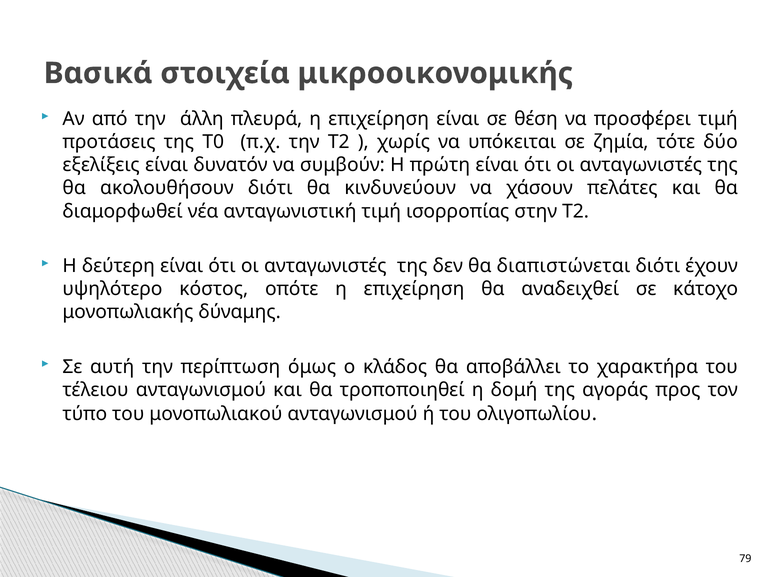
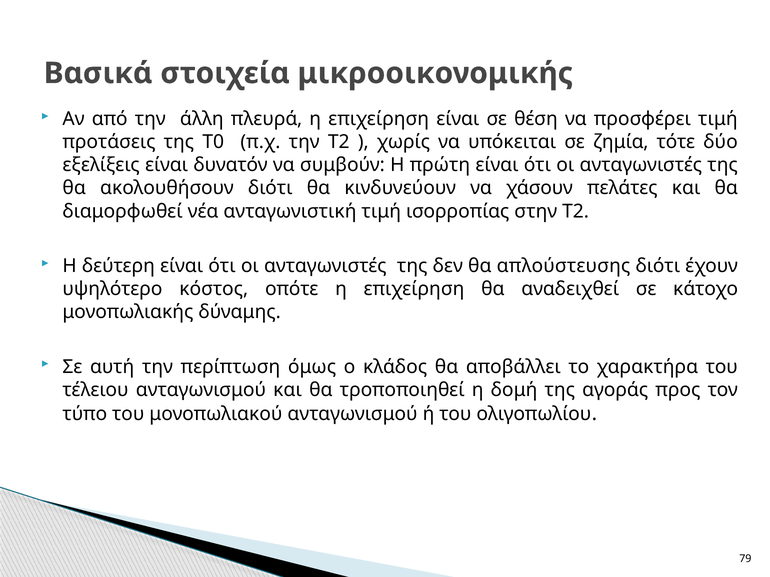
διαπιστώνεται: διαπιστώνεται -> απλούστευσης
